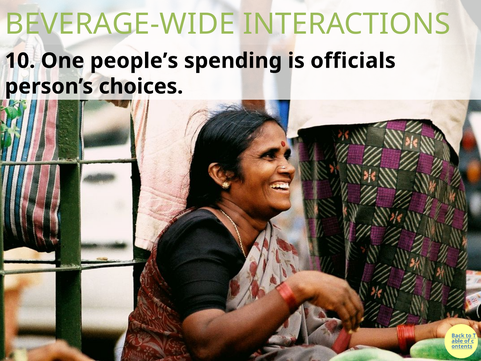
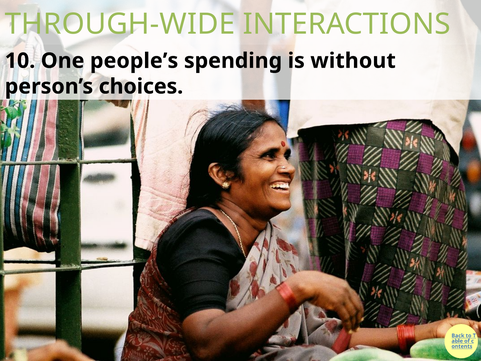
BEVERAGE-WIDE: BEVERAGE-WIDE -> THROUGH-WIDE
officials: officials -> without
